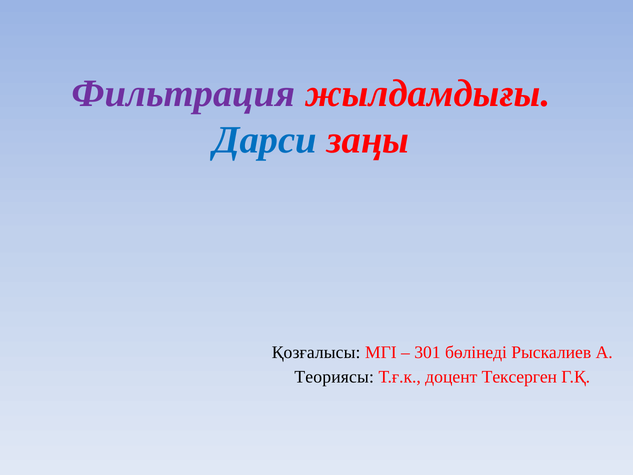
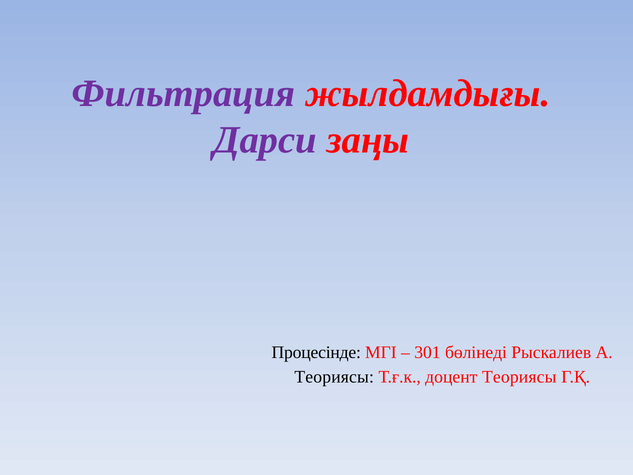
Дарси colour: blue -> purple
Қозғалысы: Қозғалысы -> Процесінде
доцент Тексерген: Тексерген -> Теориясы
